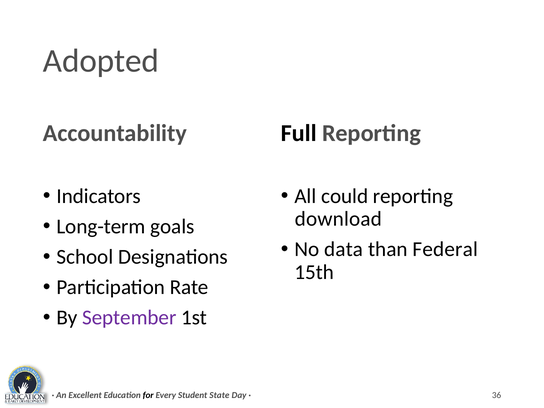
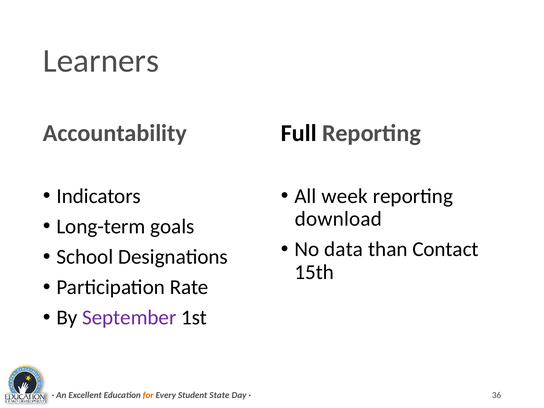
Adopted: Adopted -> Learners
could: could -> week
Federal: Federal -> Contact
for colour: black -> orange
